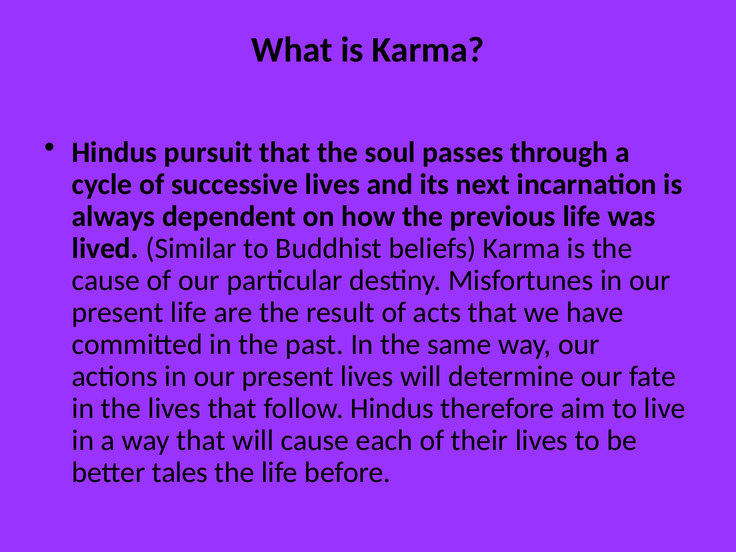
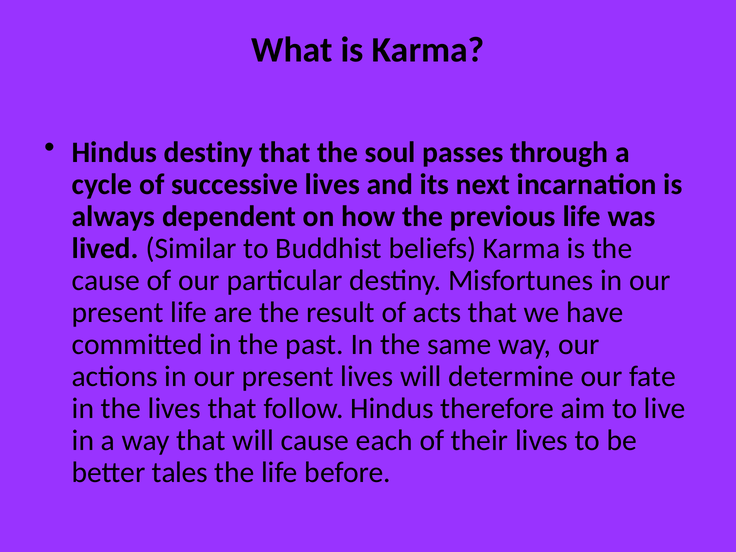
Hindus pursuit: pursuit -> destiny
